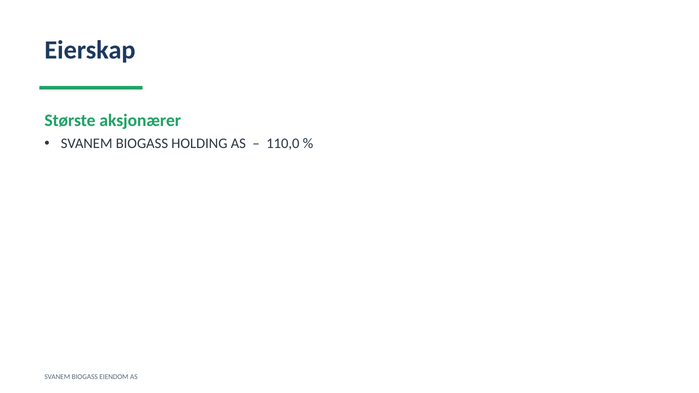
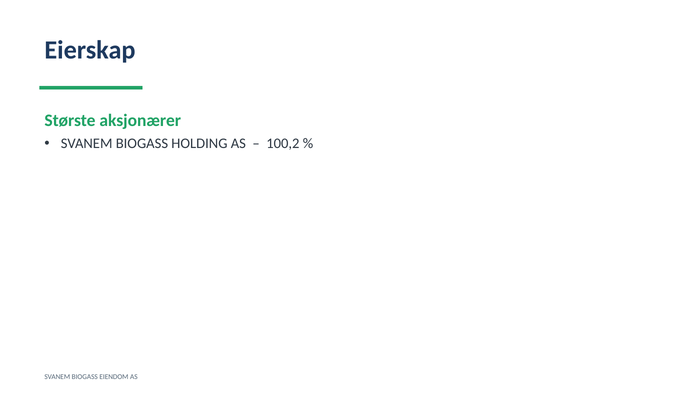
110,0: 110,0 -> 100,2
